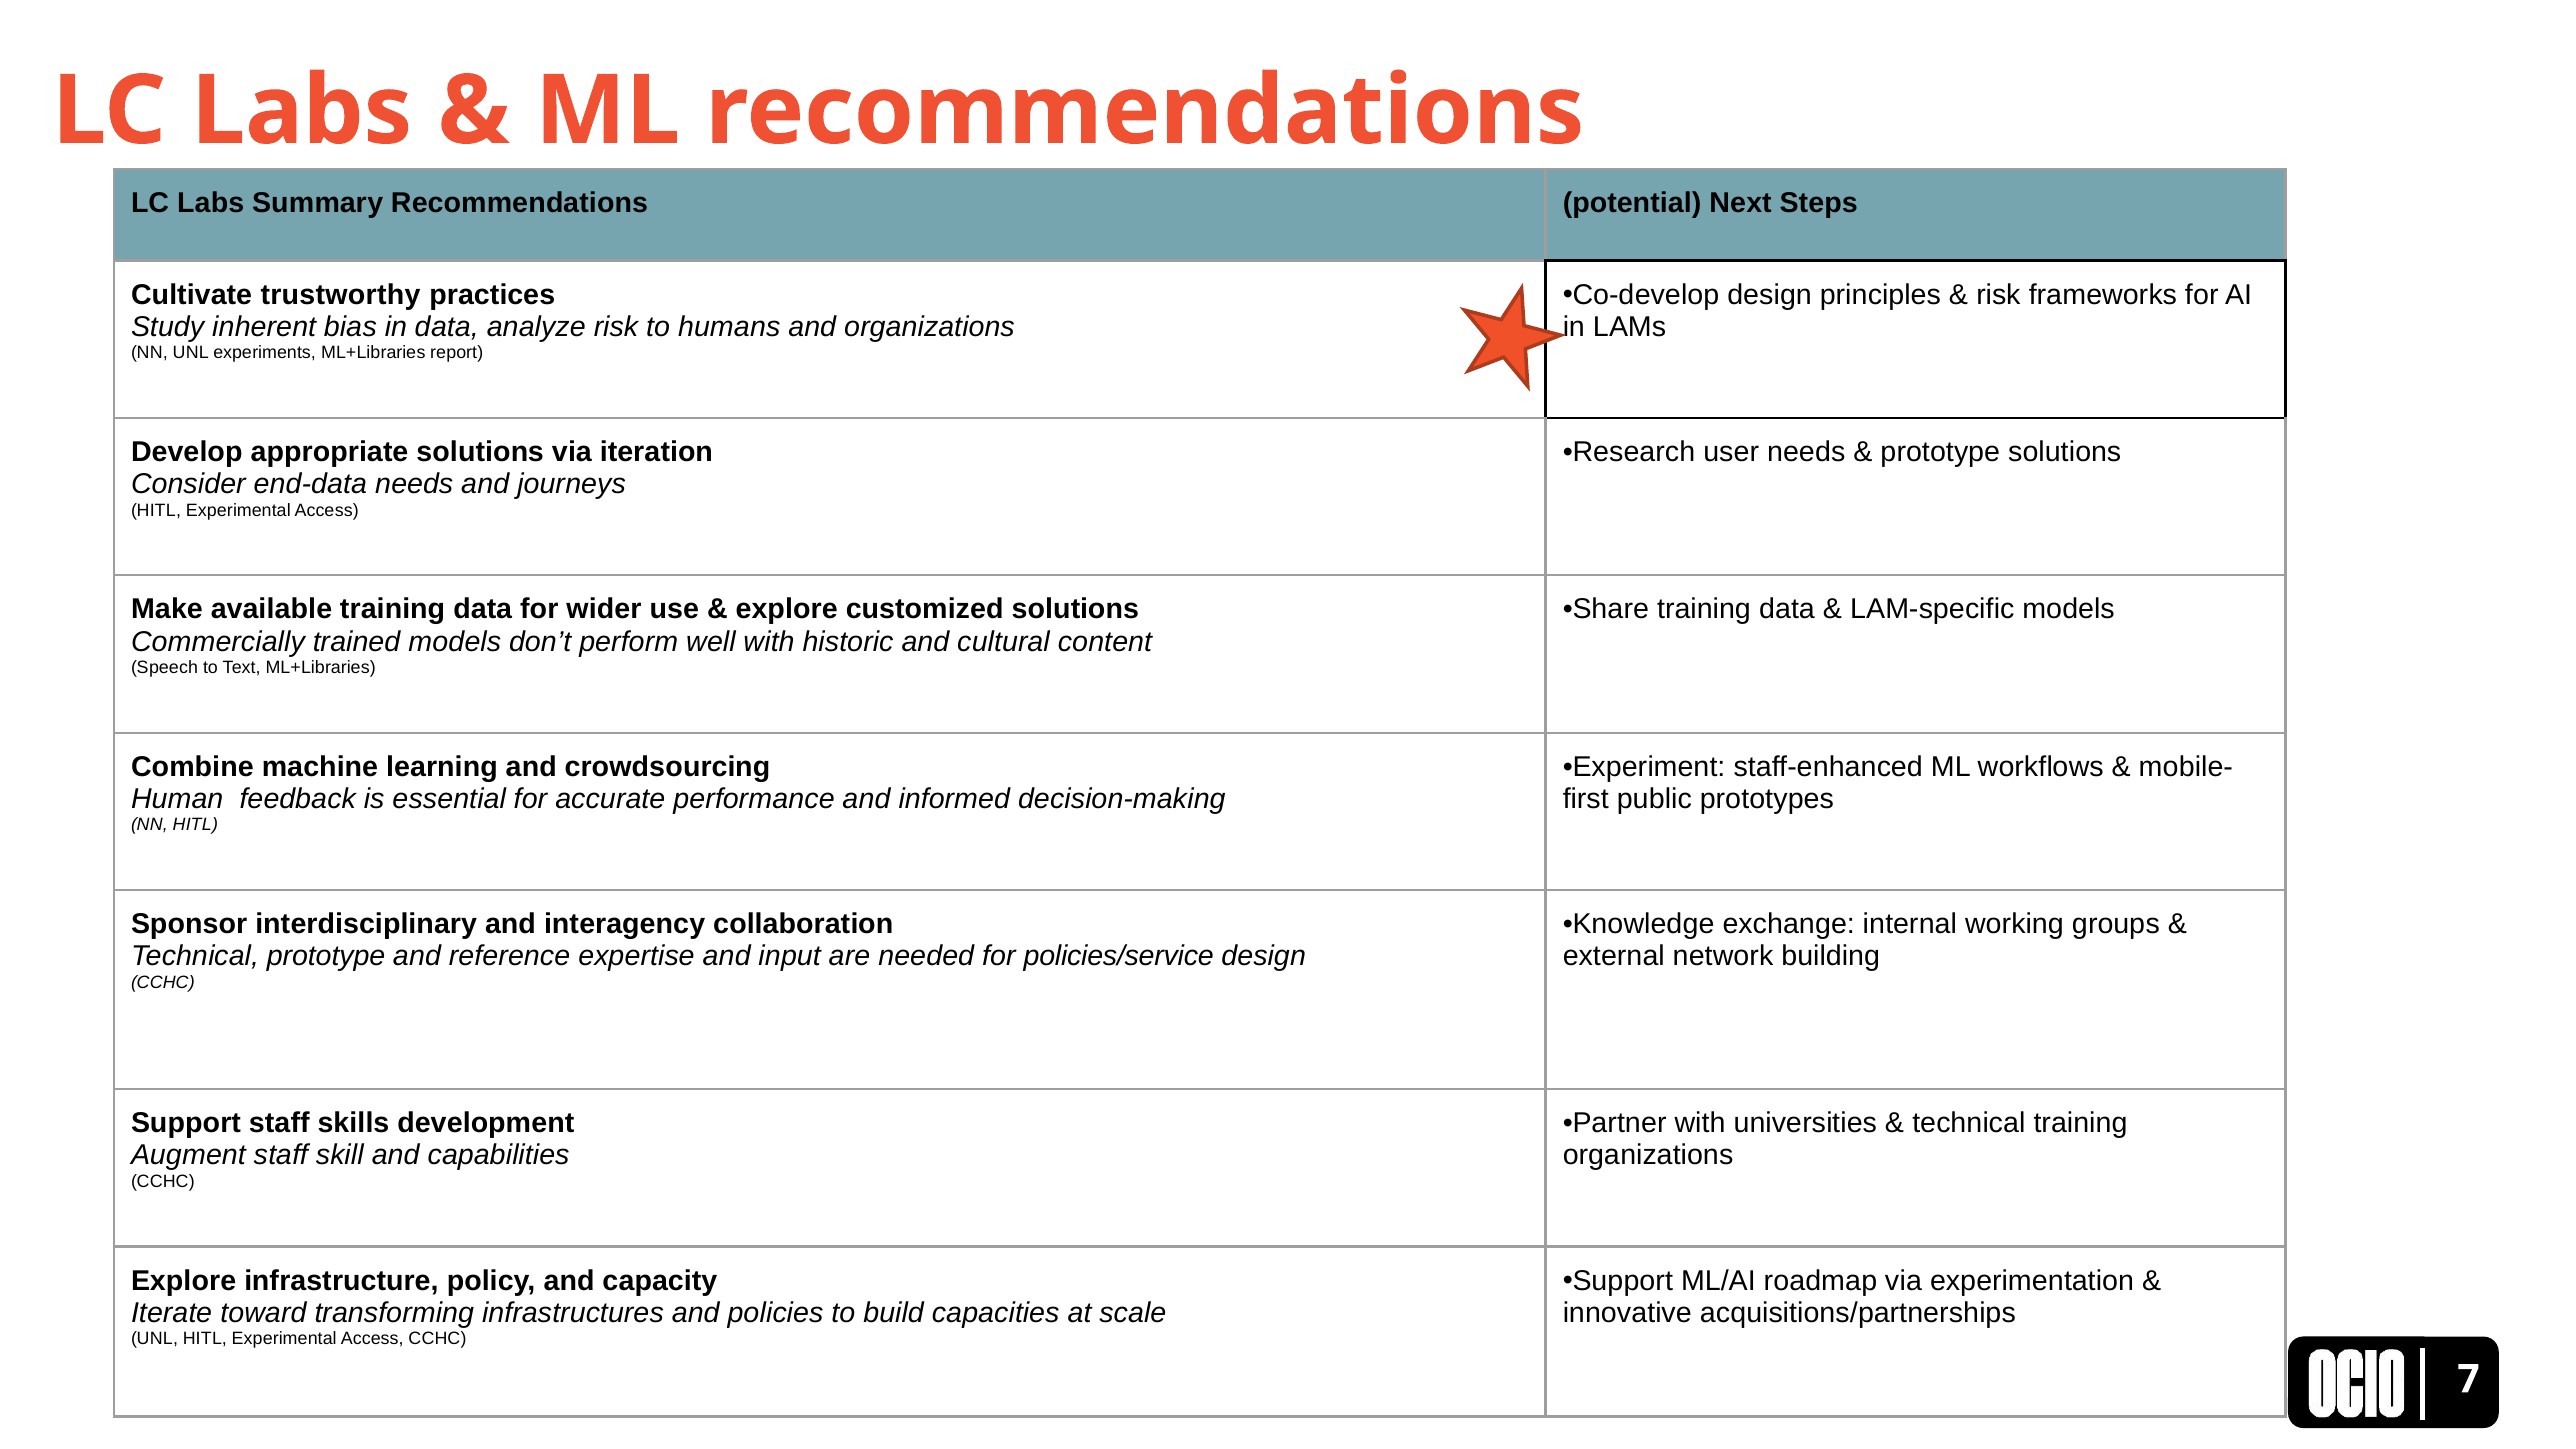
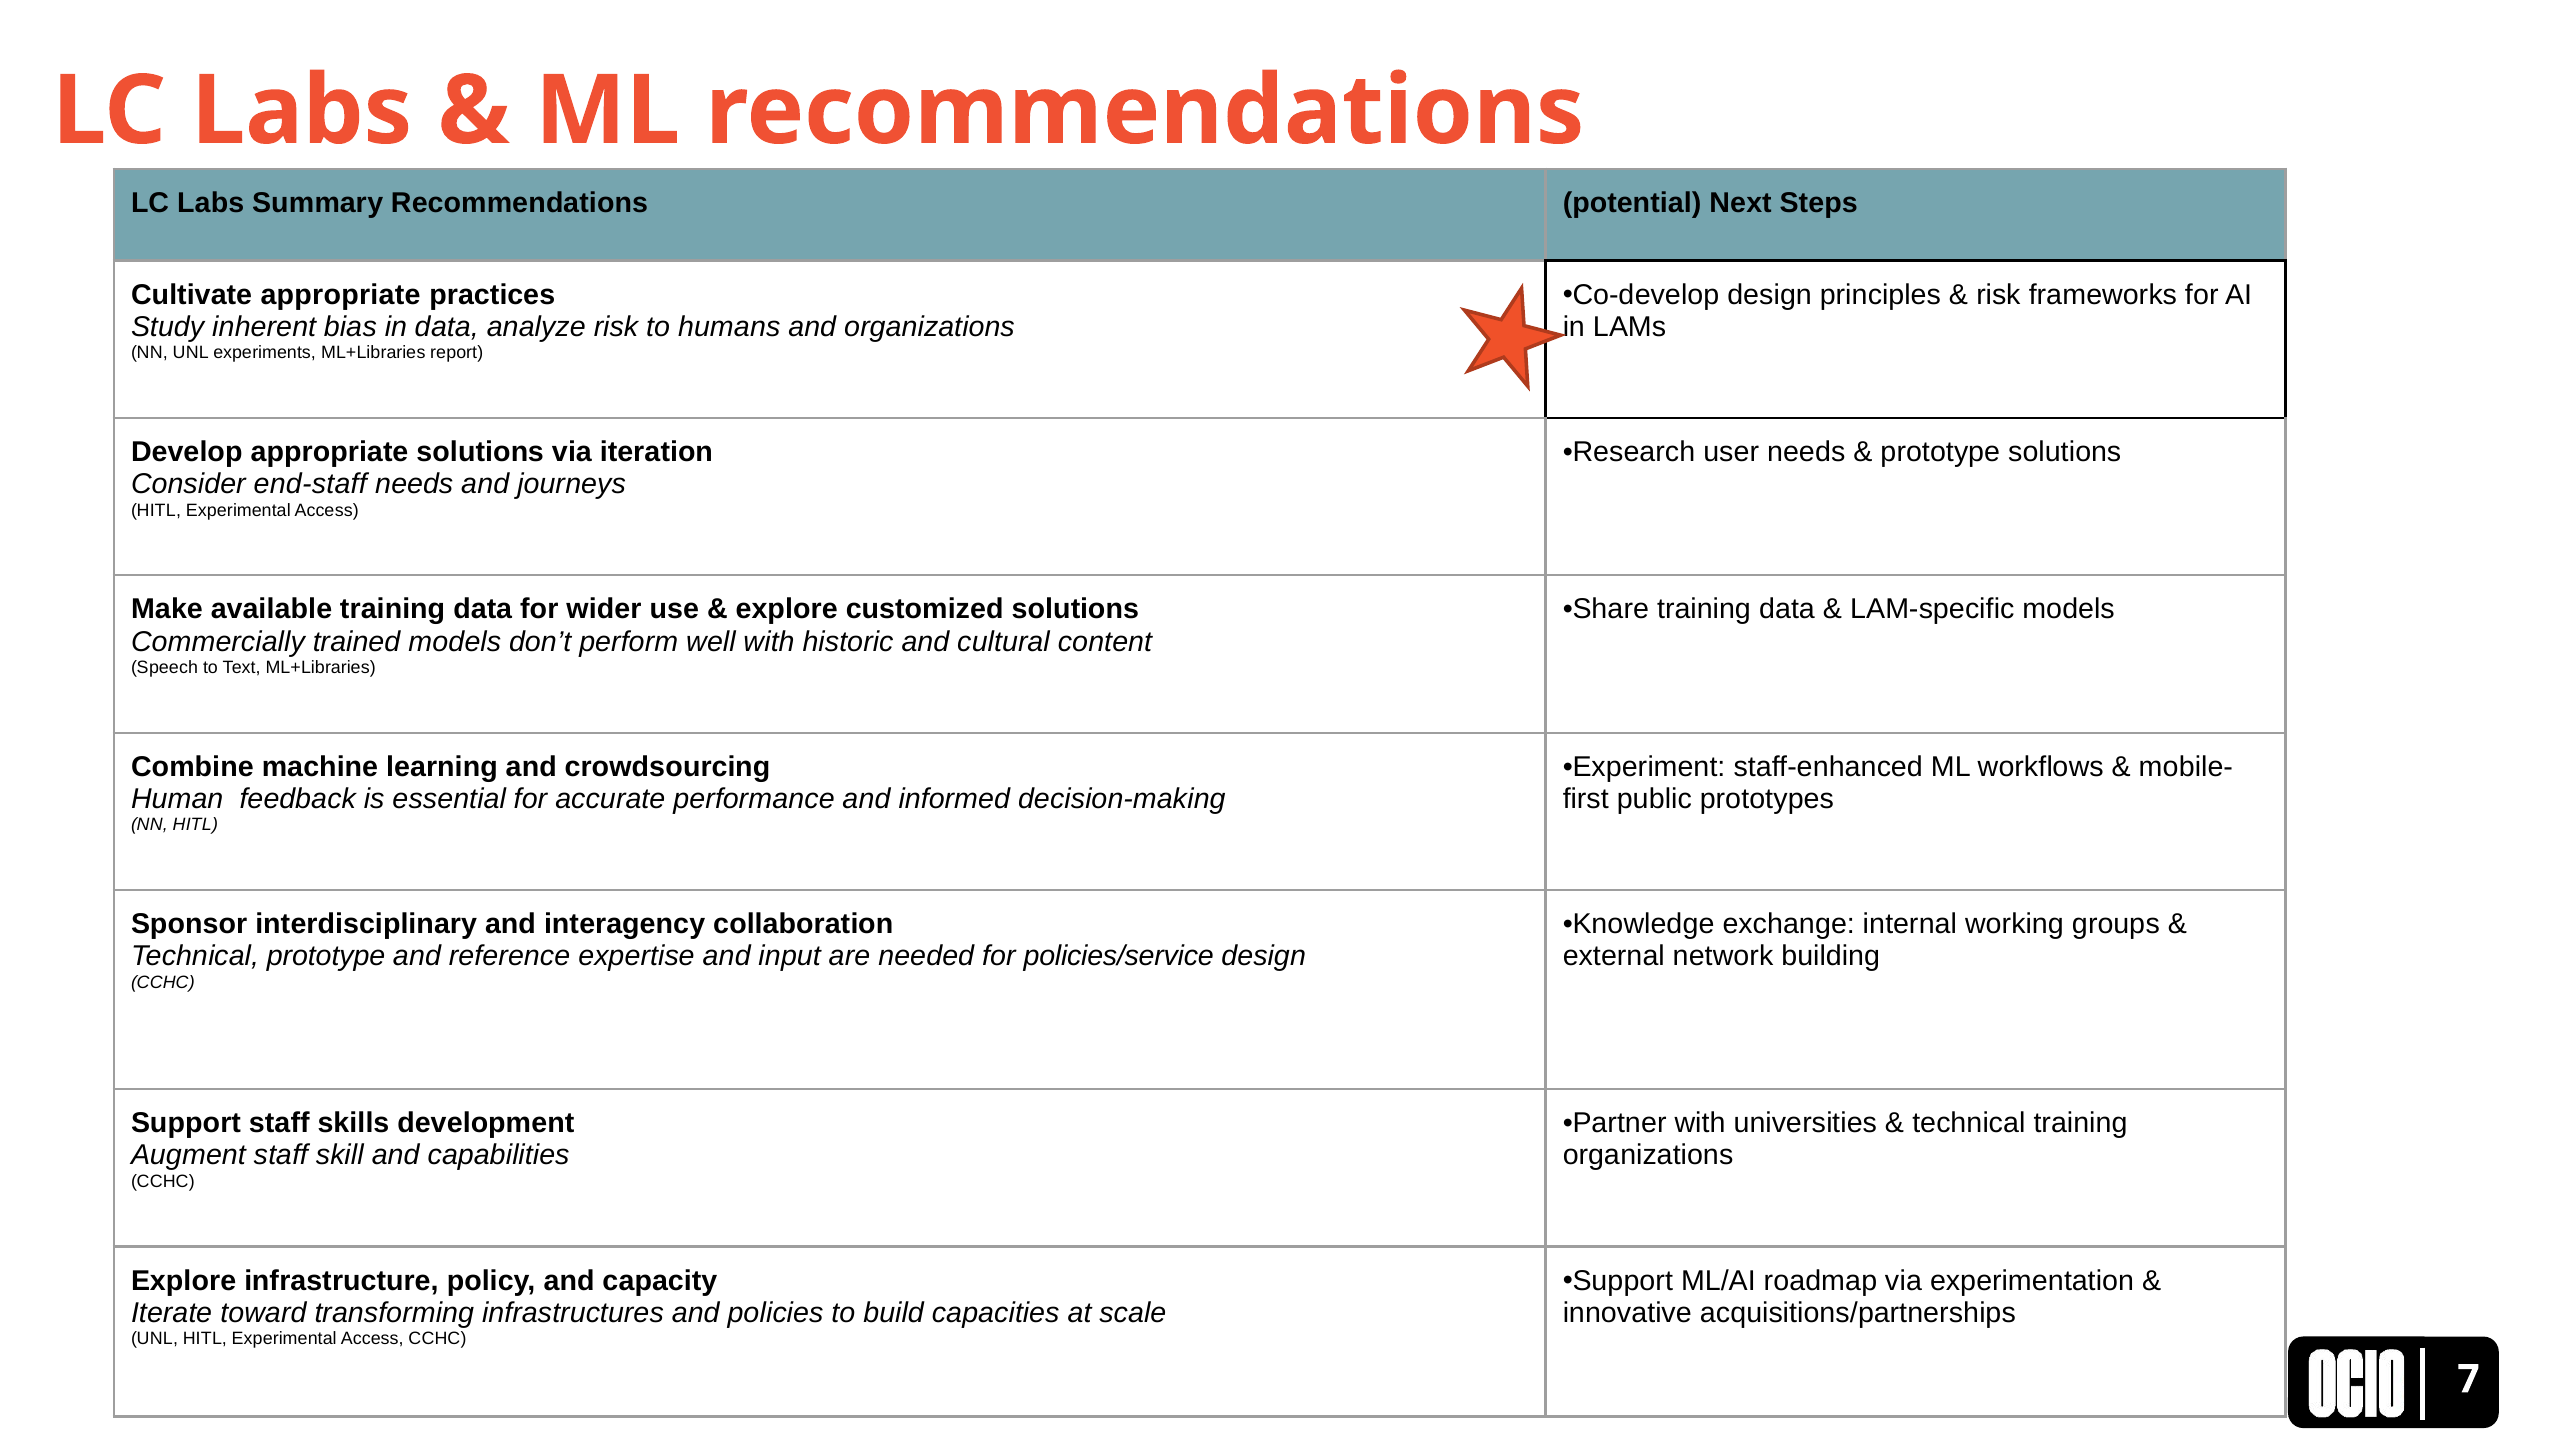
Cultivate trustworthy: trustworthy -> appropriate
end-data: end-data -> end-staff
